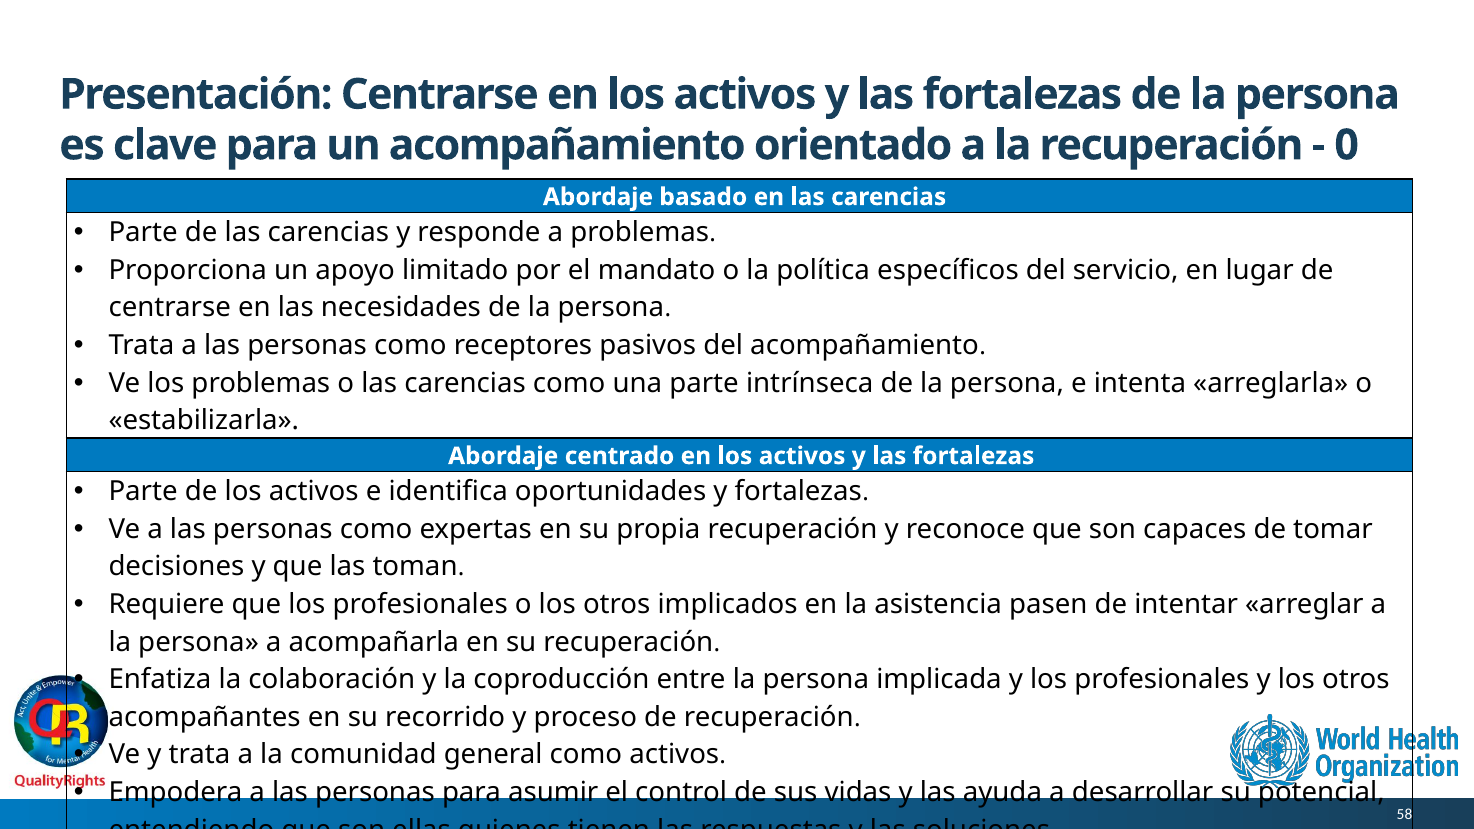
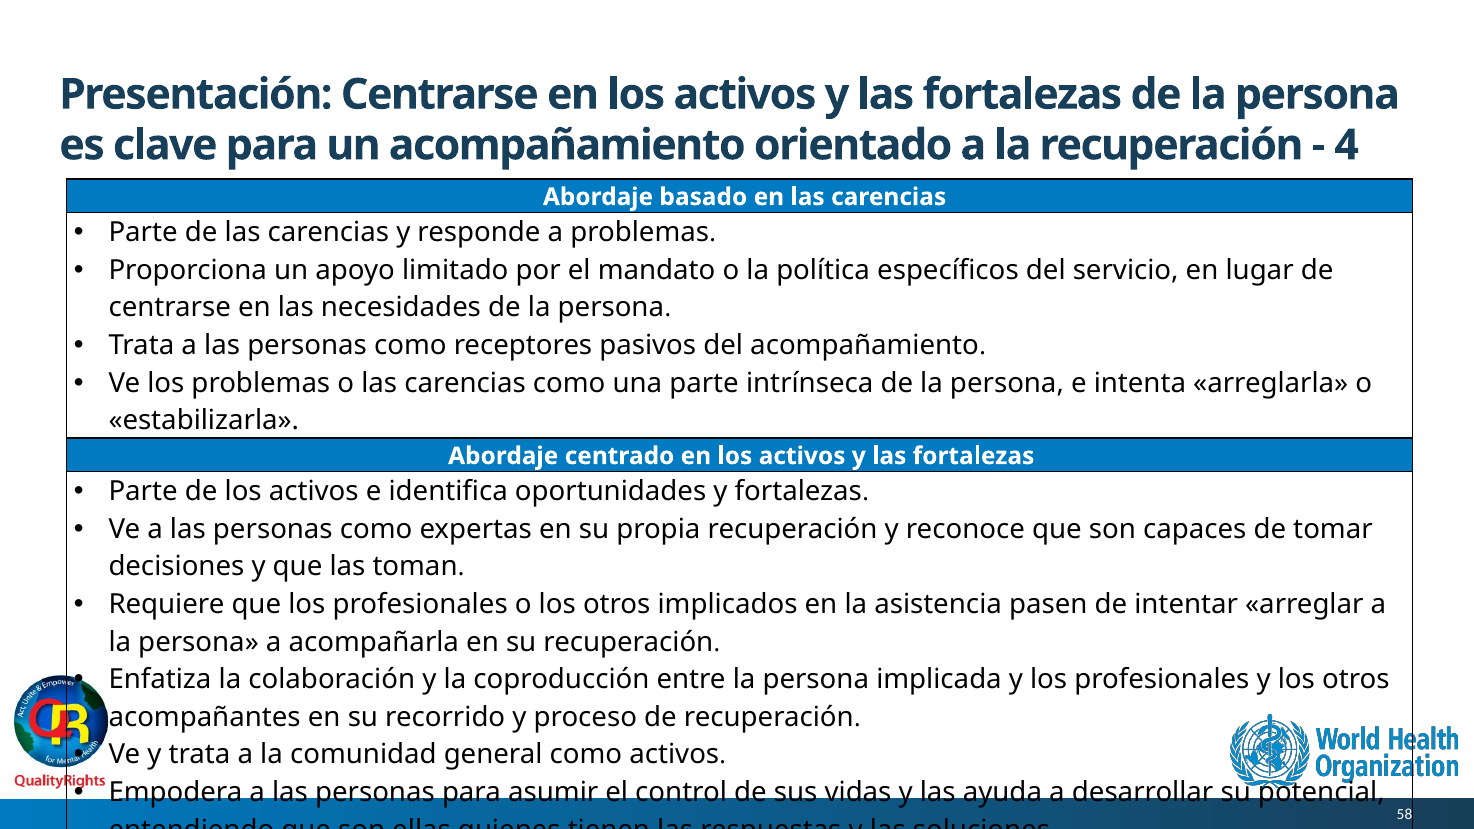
0: 0 -> 4
